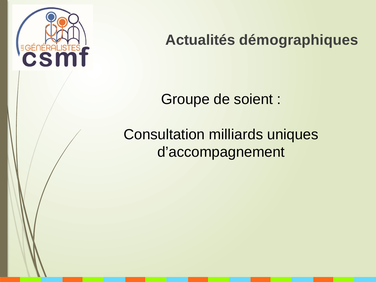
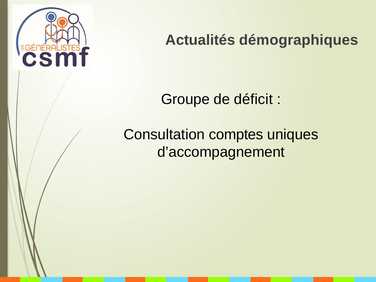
soient: soient -> déficit
milliards: milliards -> comptes
